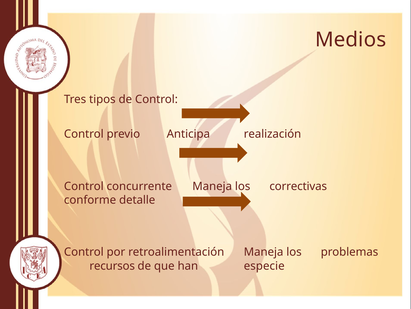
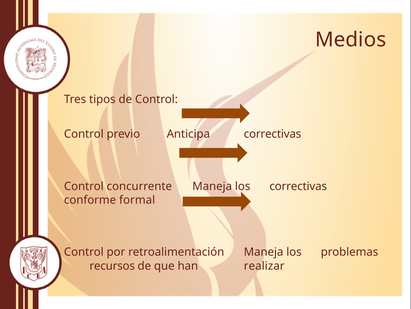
Anticipa realización: realización -> correctivas
detalle: detalle -> formal
especie: especie -> realizar
